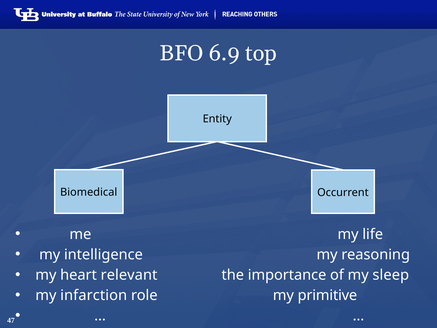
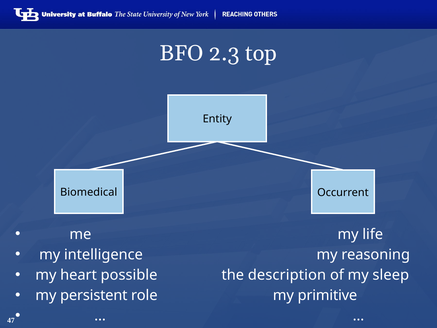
6.9: 6.9 -> 2.3
relevant: relevant -> possible
importance: importance -> description
infarction: infarction -> persistent
